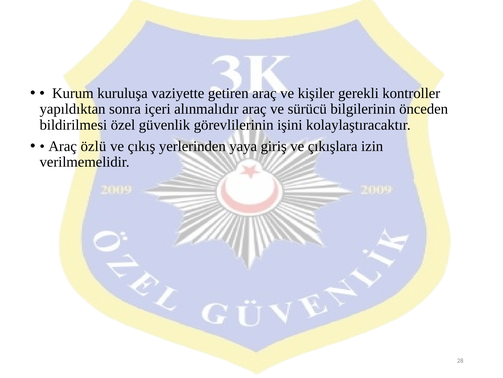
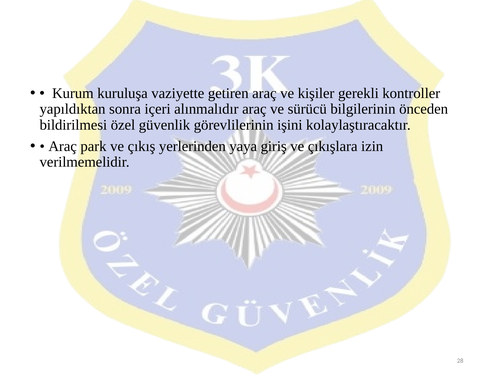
özlü: özlü -> park
